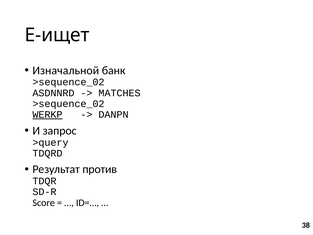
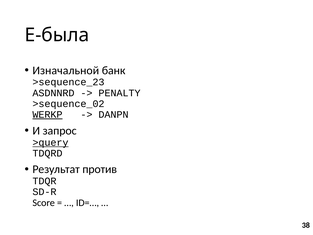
E-ищет: E-ищет -> E-была
>sequence_02 at (68, 82): >sequence_02 -> >sequence_23
MATCHES: MATCHES -> PENALTY
>query underline: none -> present
